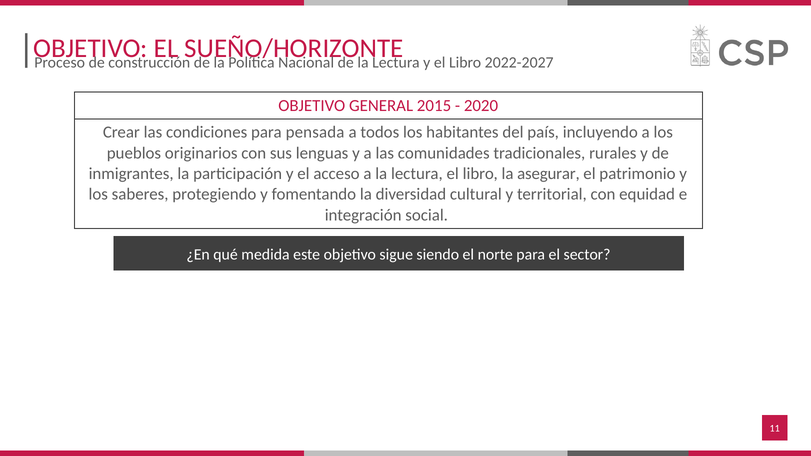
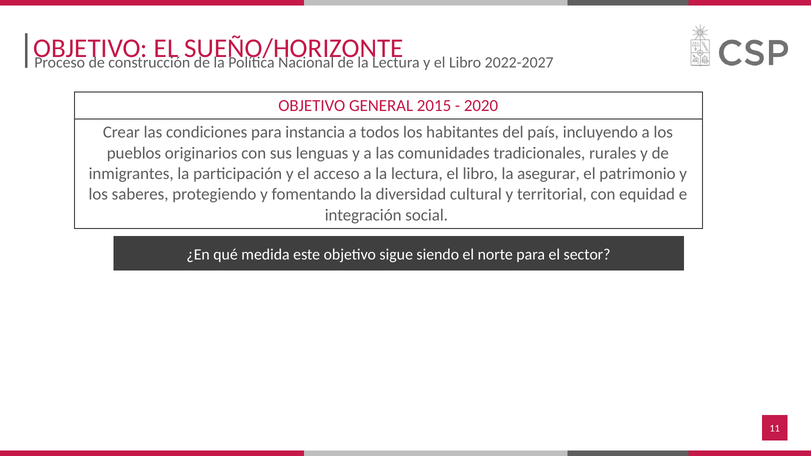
pensada: pensada -> instancia
